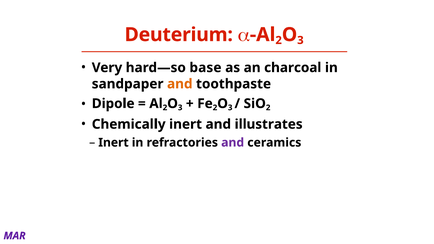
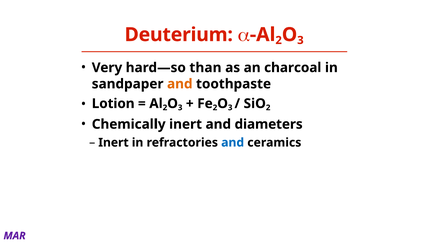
base: base -> than
Dipole: Dipole -> Lotion
illustrates: illustrates -> diameters
and at (233, 143) colour: purple -> blue
